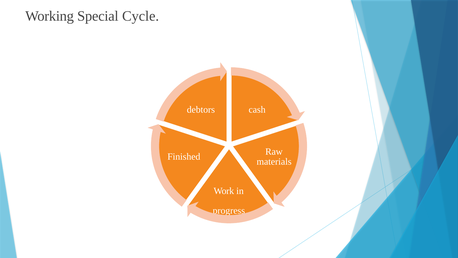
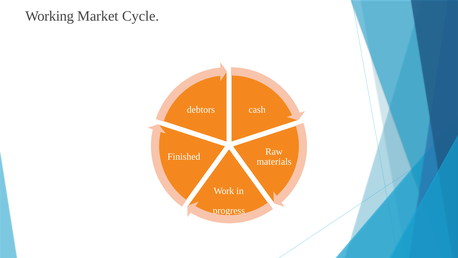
Special: Special -> Market
